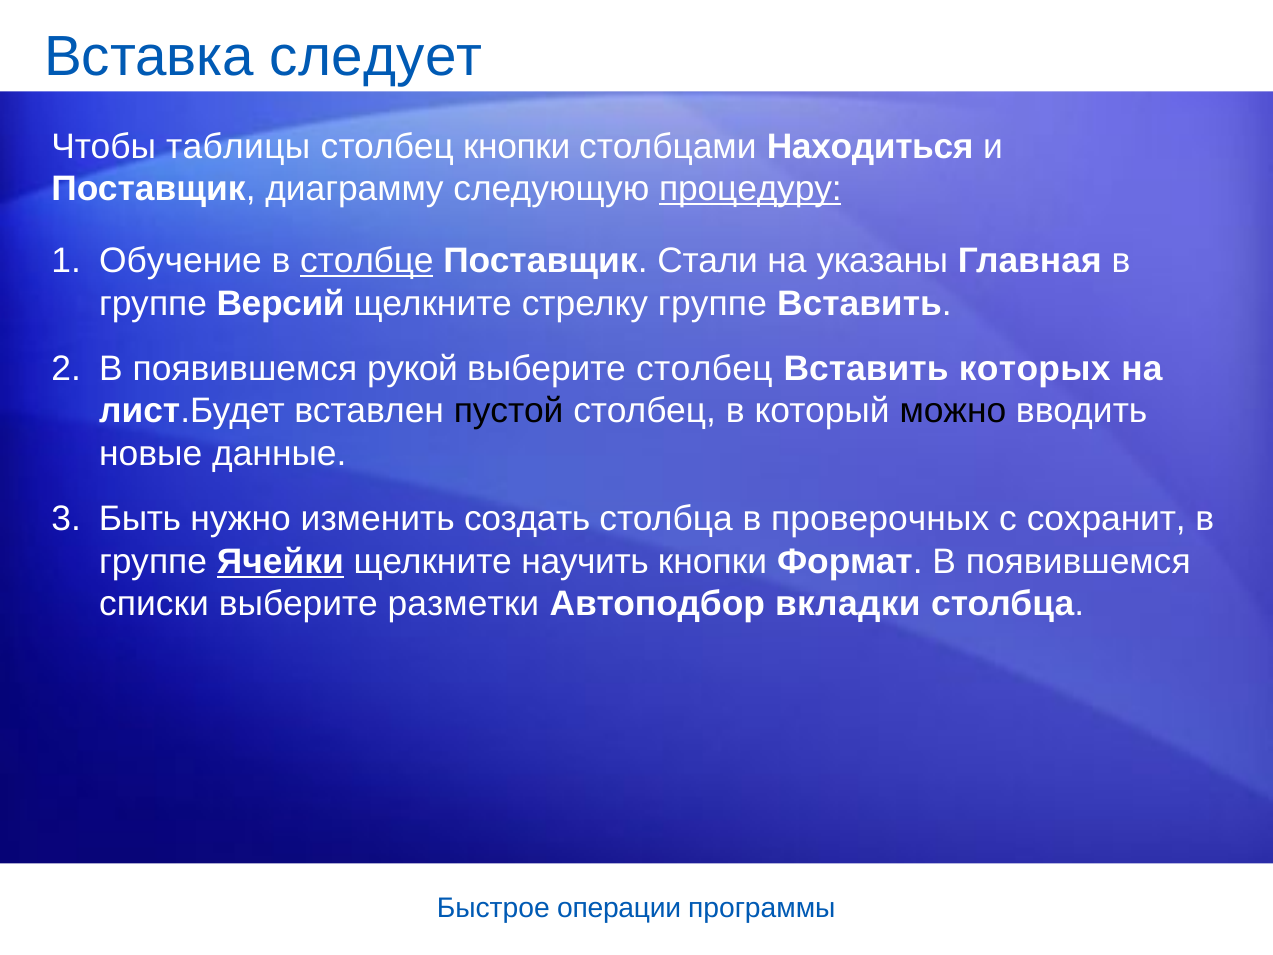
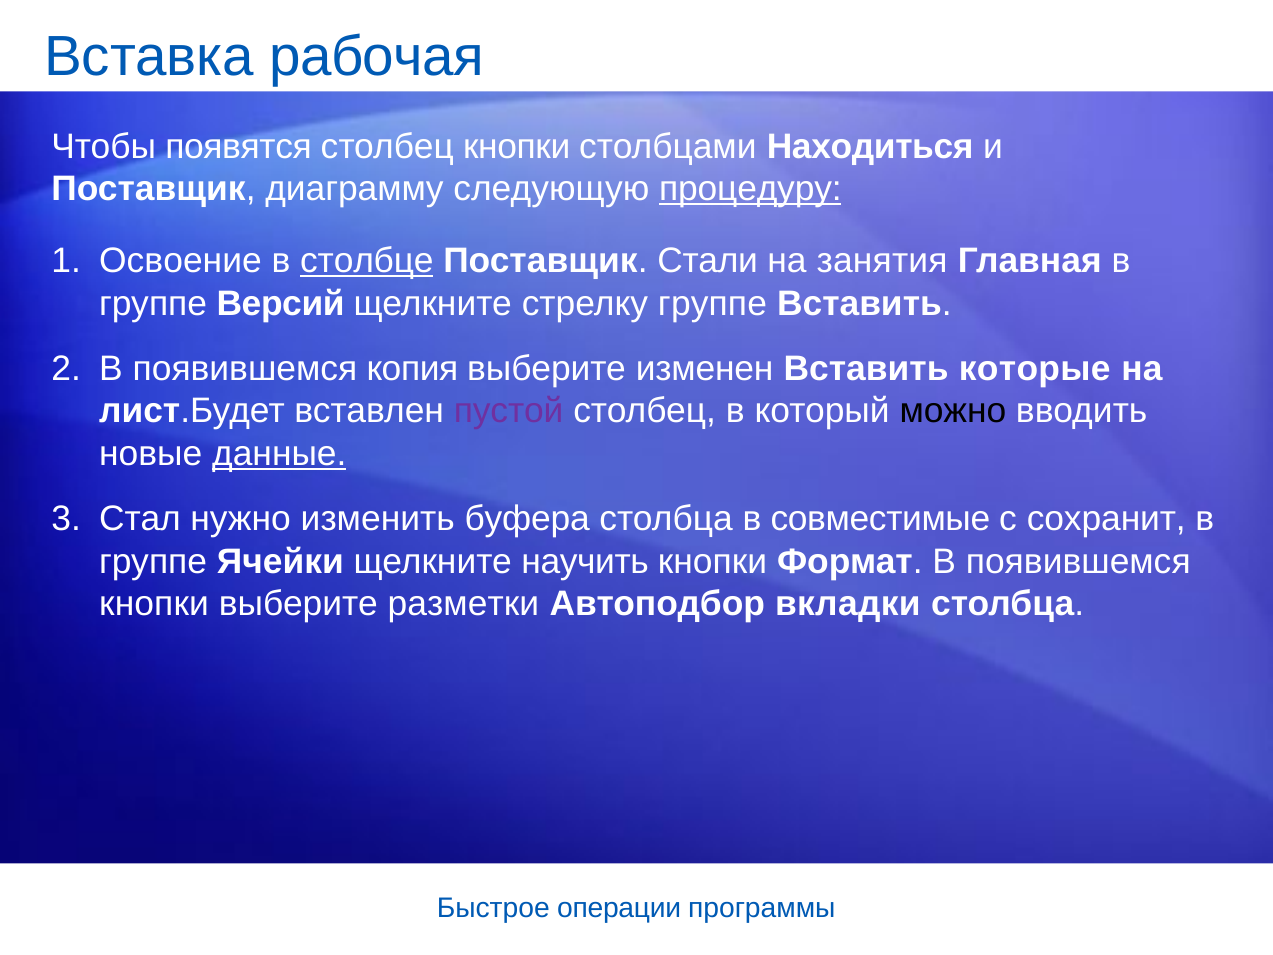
следует: следует -> рабочая
таблицы: таблицы -> появятся
Обучение: Обучение -> Освоение
указаны: указаны -> занятия
рукой: рукой -> копия
выберите столбец: столбец -> изменен
которых: которых -> которые
пустой colour: black -> purple
данные underline: none -> present
Быть: Быть -> Стал
создать: создать -> буфера
проверочных: проверочных -> совместимые
Ячейки underline: present -> none
списки at (154, 604): списки -> кнопки
